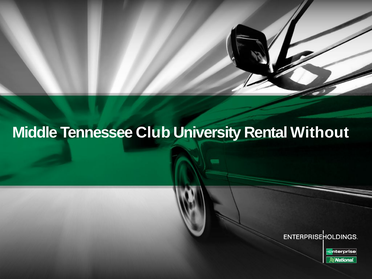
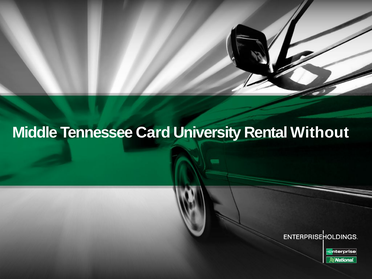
Club: Club -> Card
